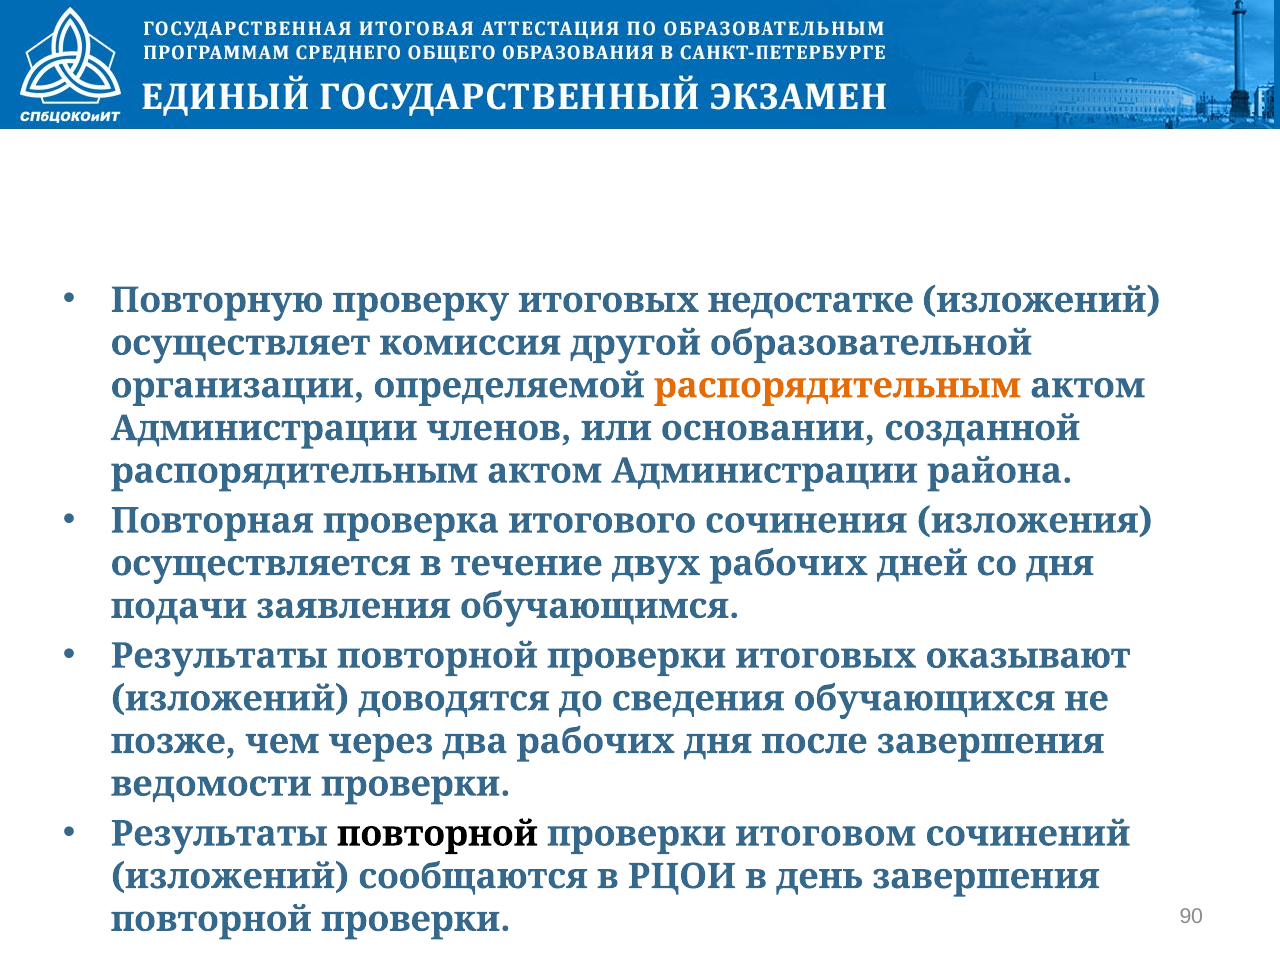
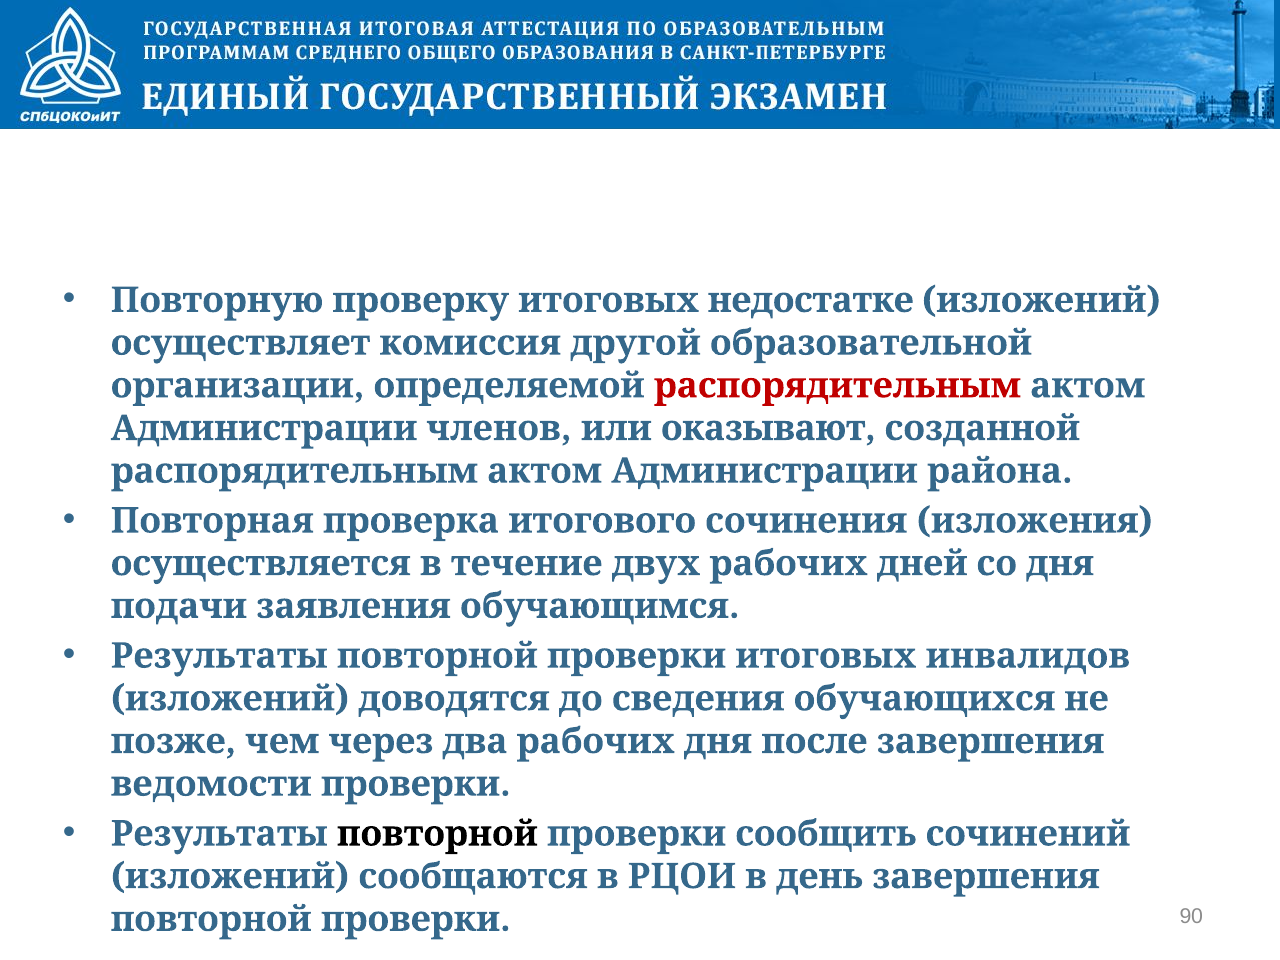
распорядительным at (837, 386) colour: orange -> red
основании: основании -> оказывают
оказывают: оказывают -> инвалидов
итоговом: итоговом -> сообщить
